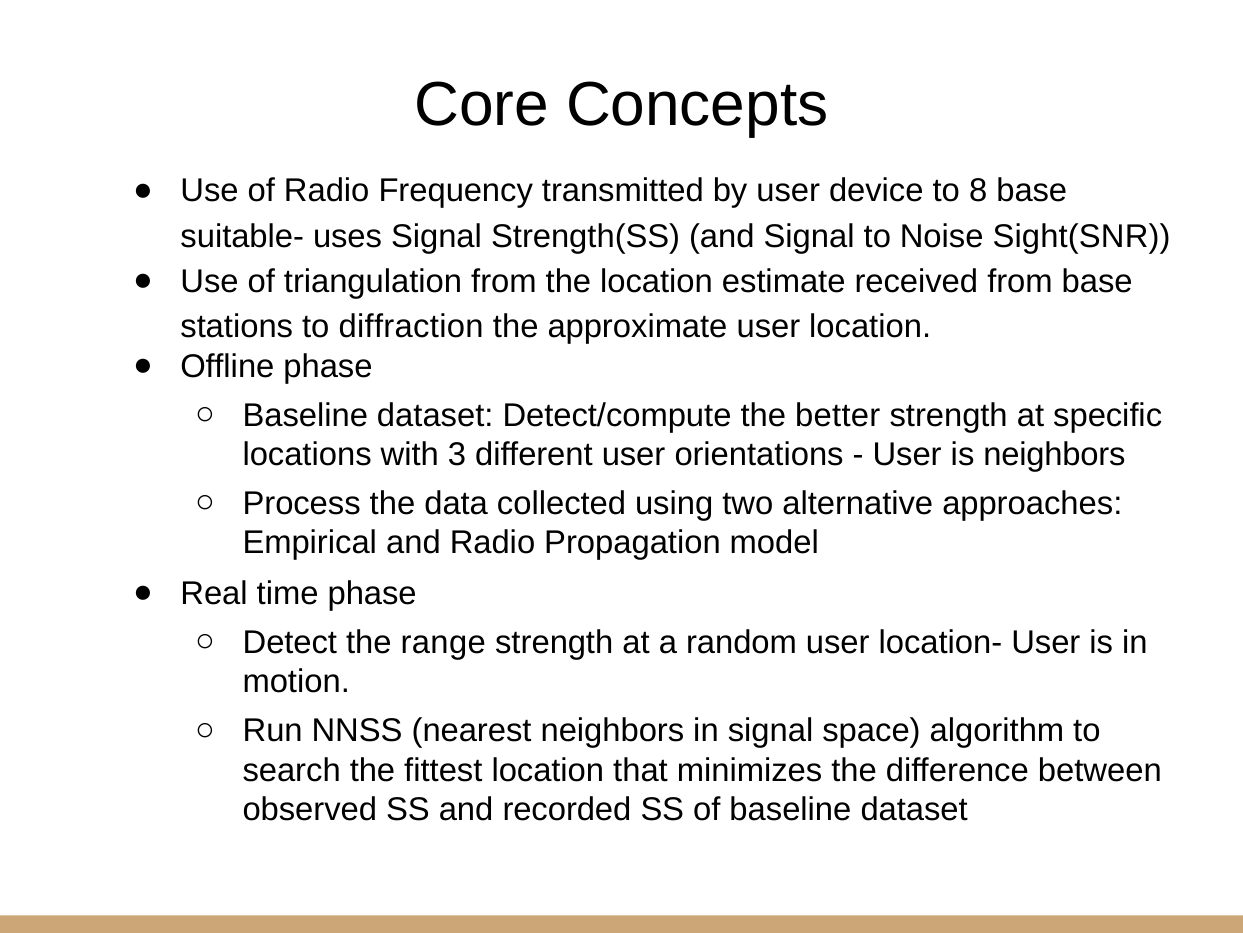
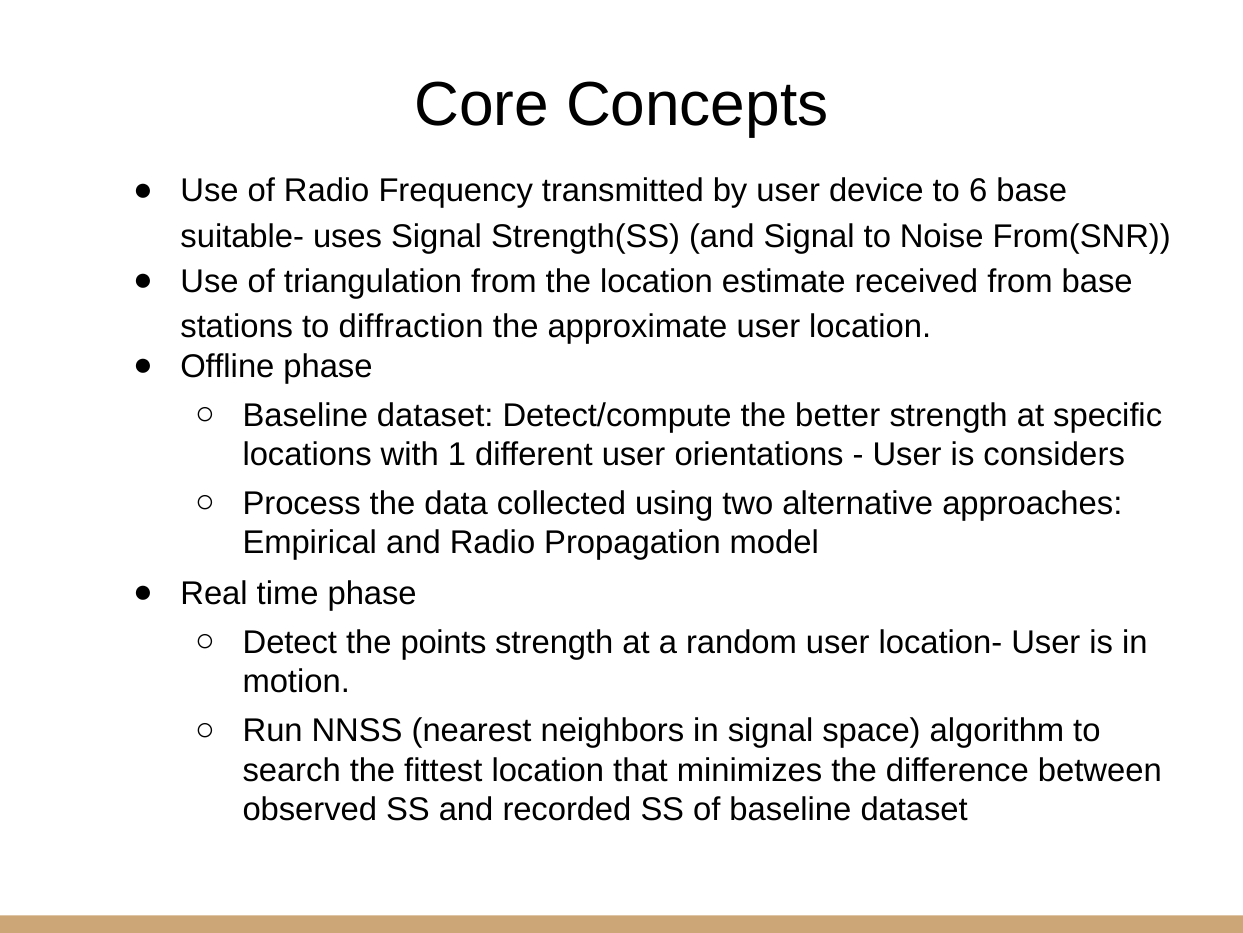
8: 8 -> 6
Sight(SNR: Sight(SNR -> From(SNR
3: 3 -> 1
is neighbors: neighbors -> considers
range: range -> points
